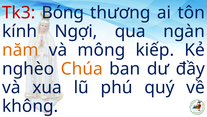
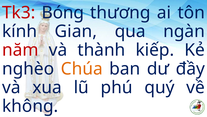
Ngợi: Ngợi -> Gian
năm colour: orange -> red
mông: mông -> thành
